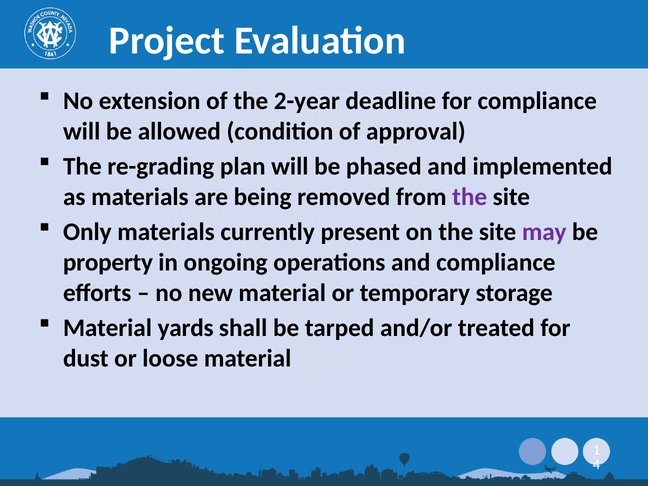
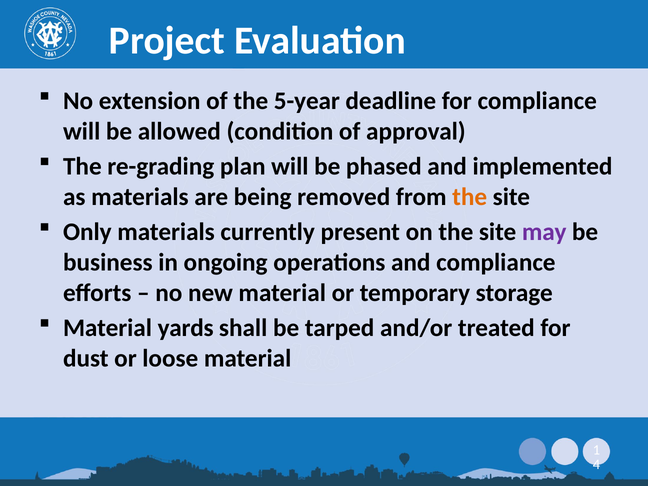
2-year: 2-year -> 5-year
the at (470, 197) colour: purple -> orange
property: property -> business
